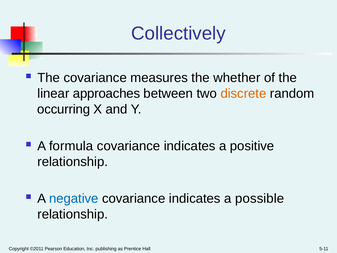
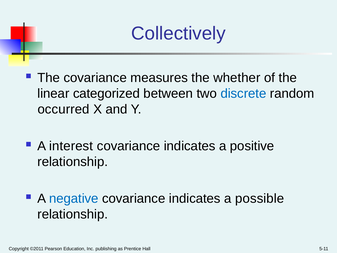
approaches: approaches -> categorized
discrete colour: orange -> blue
occurring: occurring -> occurred
formula: formula -> interest
